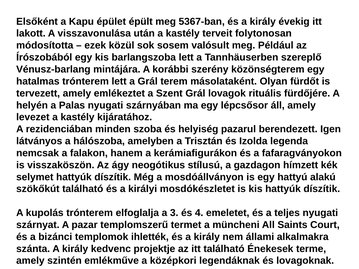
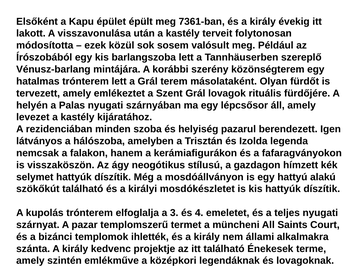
5367-ban: 5367-ban -> 7361-ban
